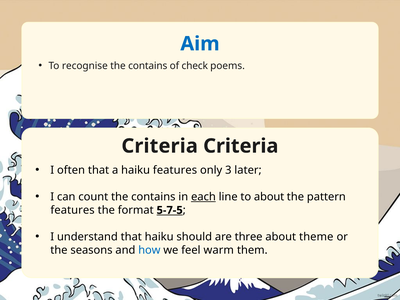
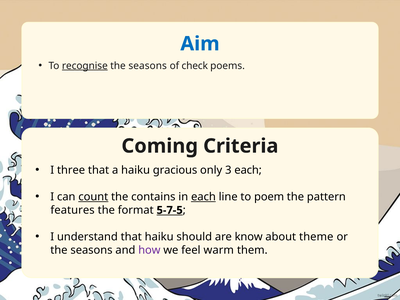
recognise underline: none -> present
contains at (148, 66): contains -> seasons
Criteria at (160, 146): Criteria -> Coming
often: often -> three
haiku features: features -> gracious
3 later: later -> each
count underline: none -> present
to about: about -> poem
three: three -> know
how colour: blue -> purple
